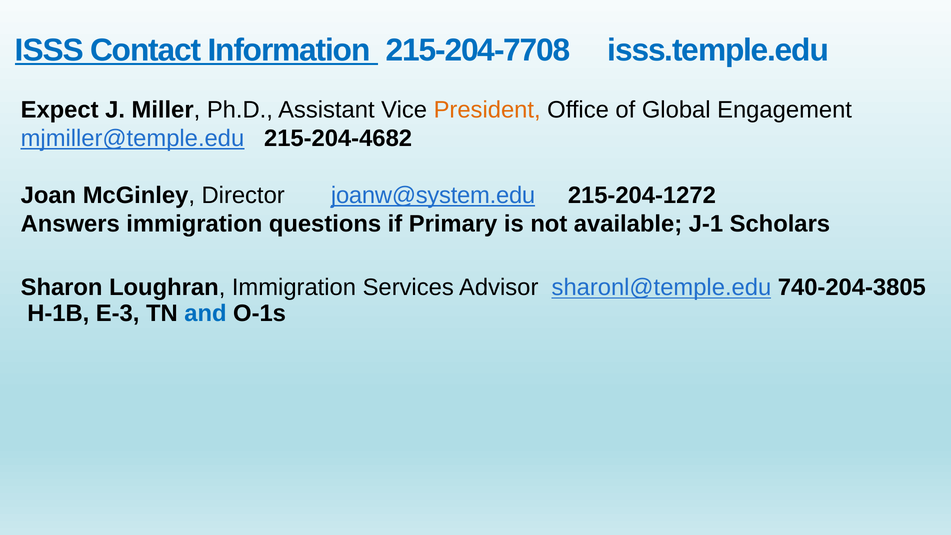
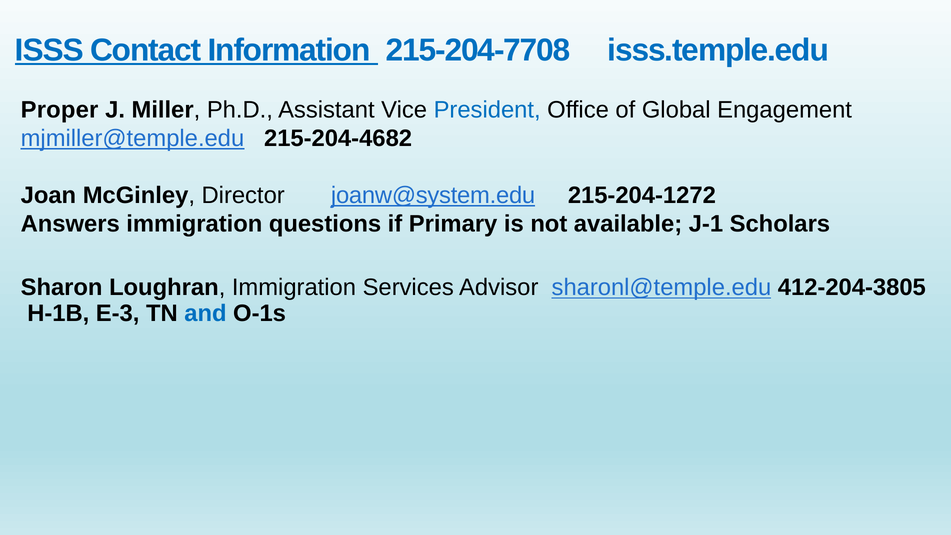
Expect: Expect -> Proper
President colour: orange -> blue
740-204-3805: 740-204-3805 -> 412-204-3805
